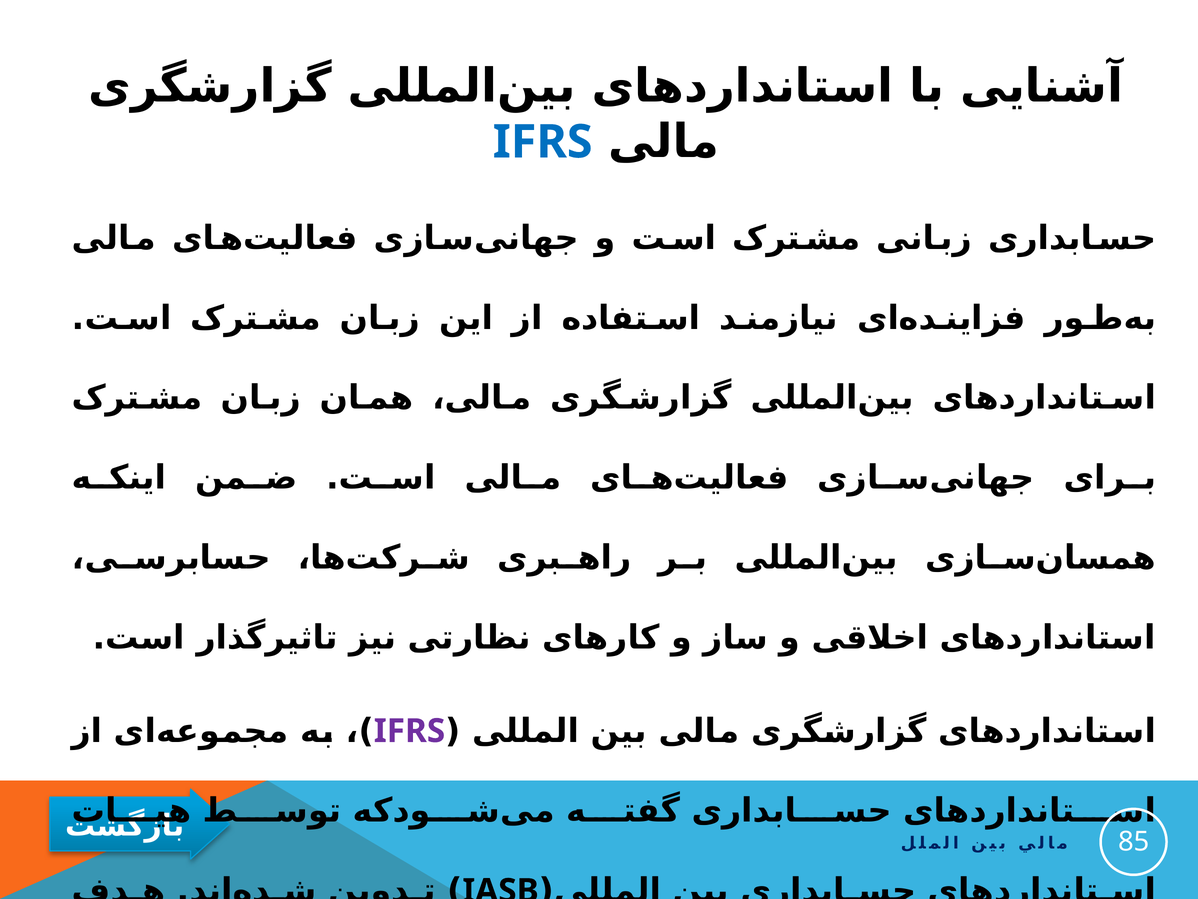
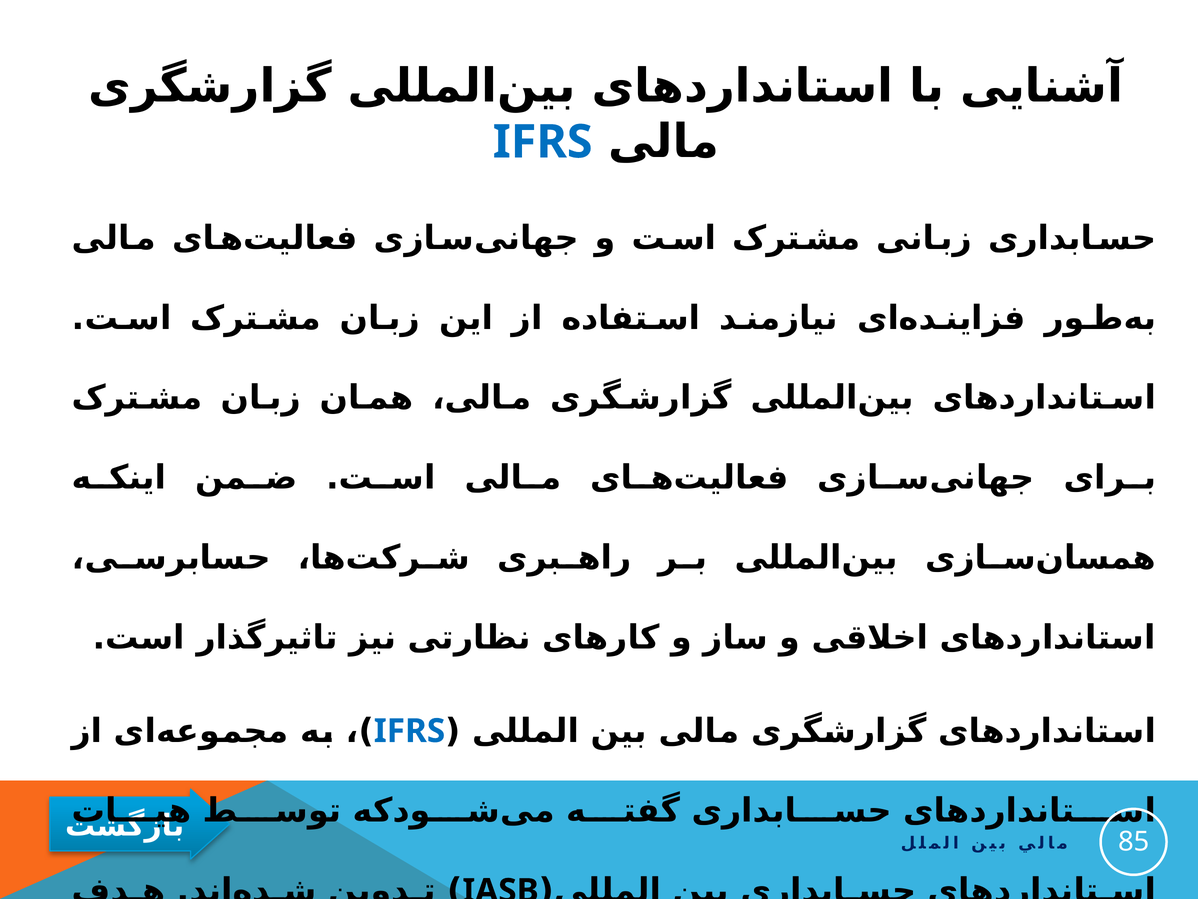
IFRS at (409, 731) colour: purple -> blue
